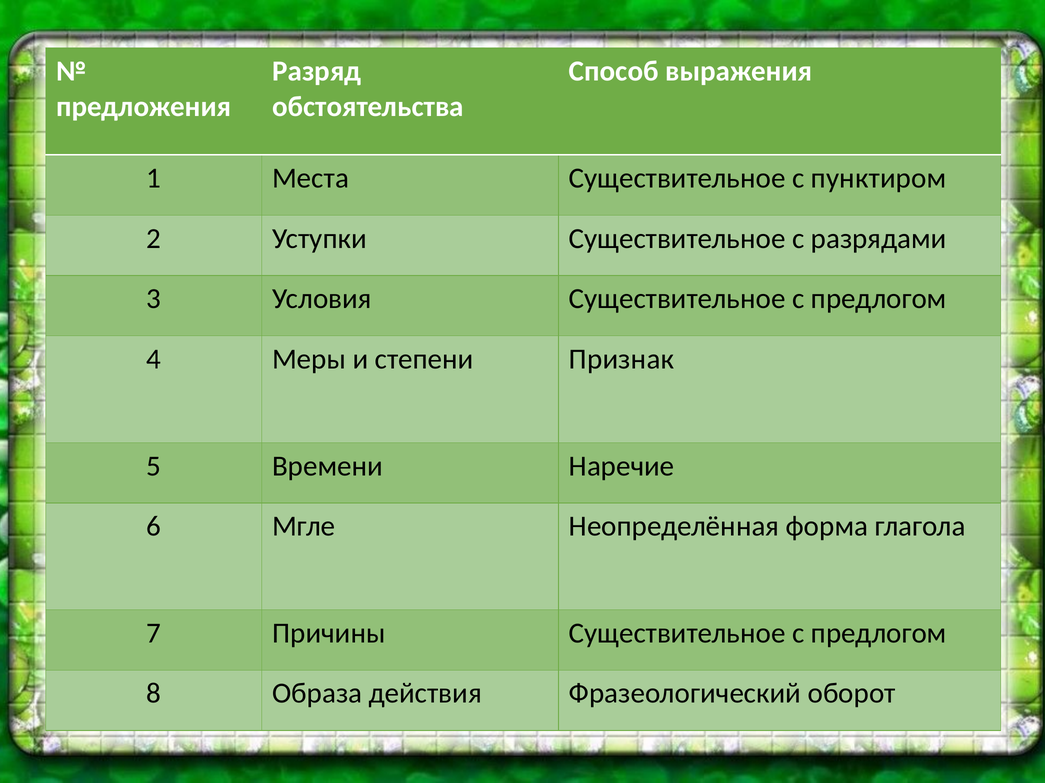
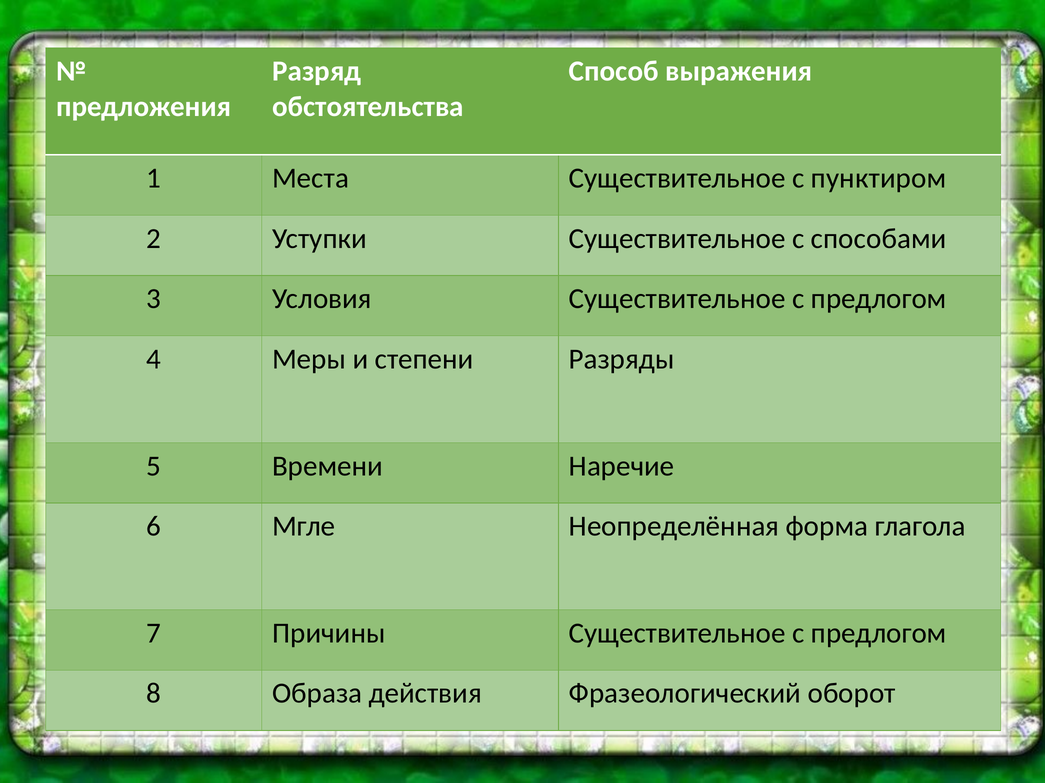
разрядами: разрядами -> способами
Признак: Признак -> Разряды
